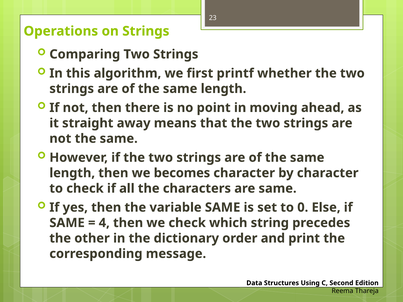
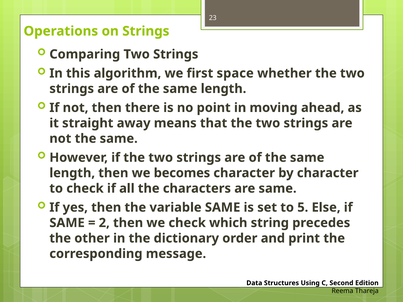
printf: printf -> space
0: 0 -> 5
4: 4 -> 2
